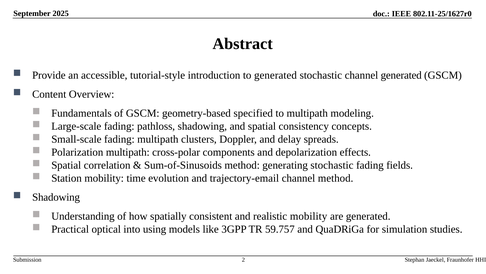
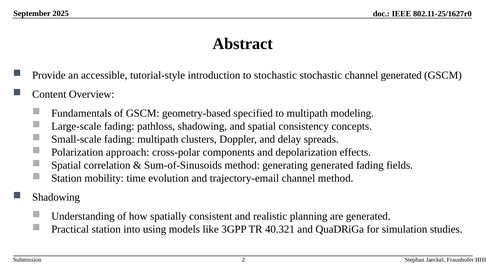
to generated: generated -> stochastic
Polarization multipath: multipath -> approach
generating stochastic: stochastic -> generated
realistic mobility: mobility -> planning
Practical optical: optical -> station
59.757: 59.757 -> 40.321
